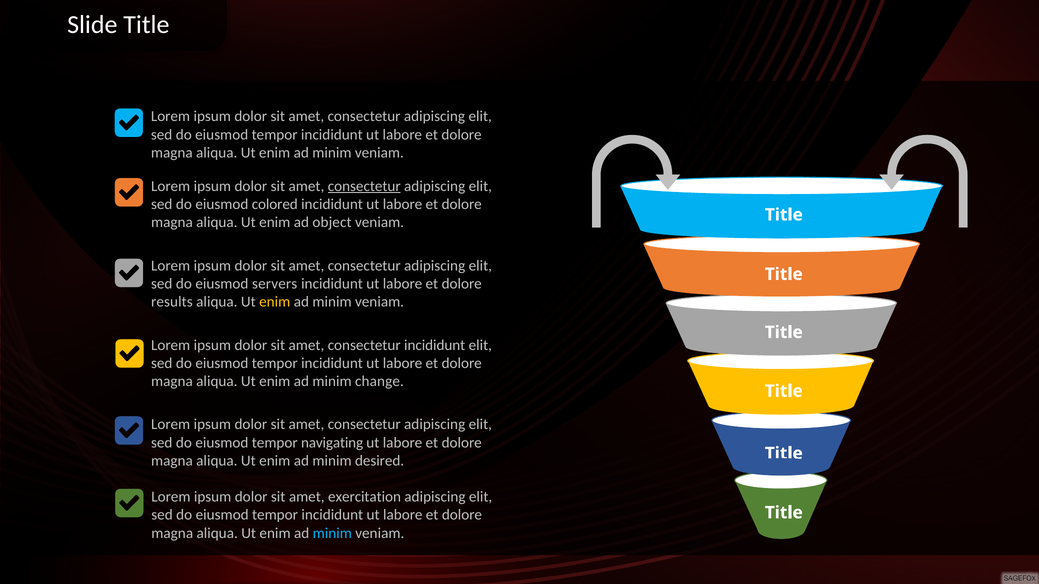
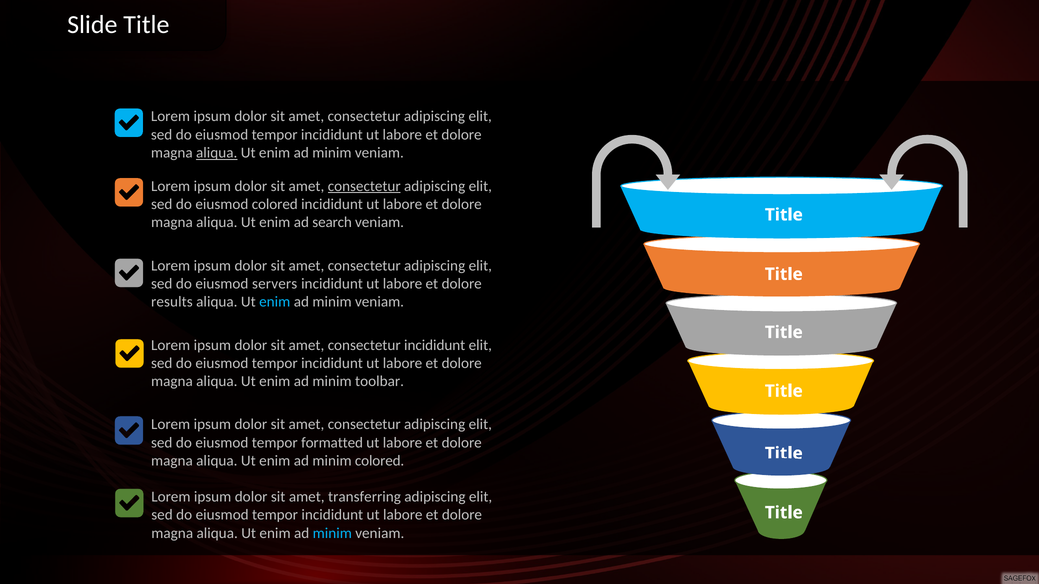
aliqua at (217, 153) underline: none -> present
object: object -> search
enim at (275, 302) colour: yellow -> light blue
change: change -> toolbar
navigating: navigating -> formatted
minim desired: desired -> colored
exercitation: exercitation -> transferring
